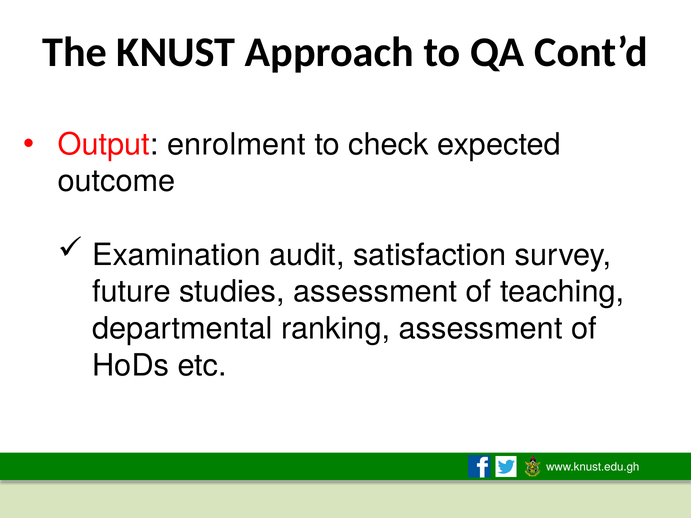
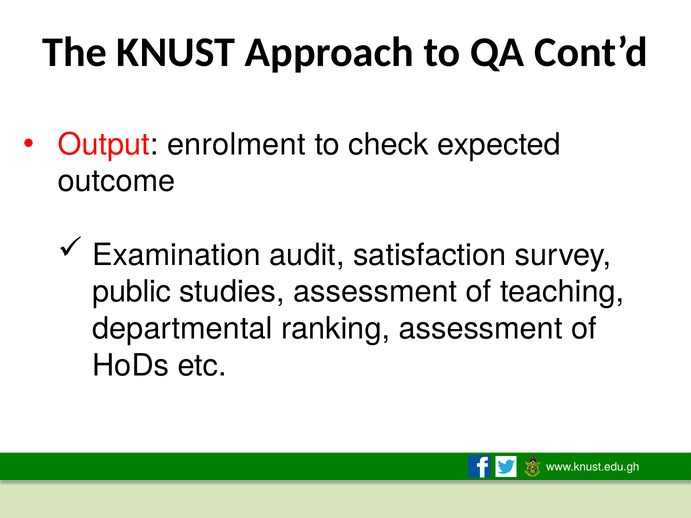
future: future -> public
